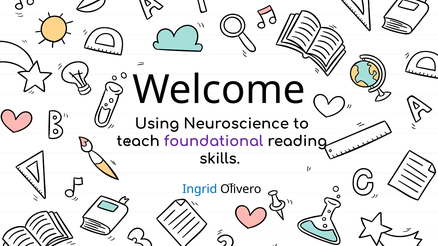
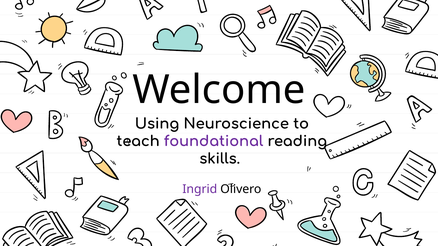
Ingrid colour: blue -> purple
